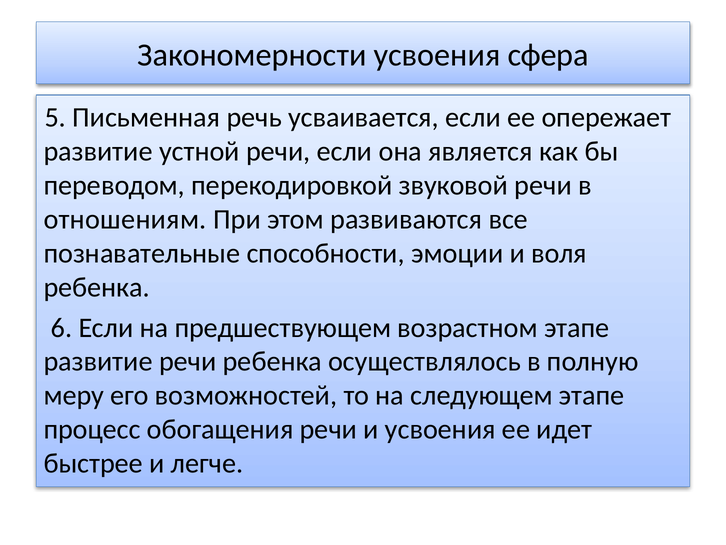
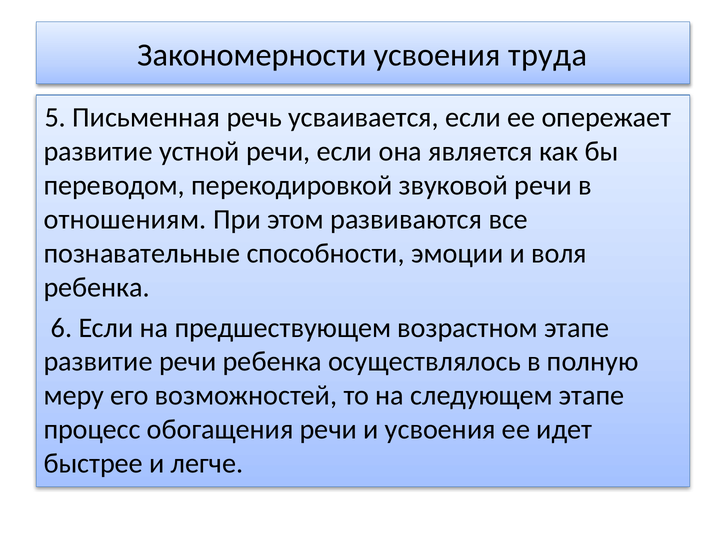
сфера: сфера -> труда
